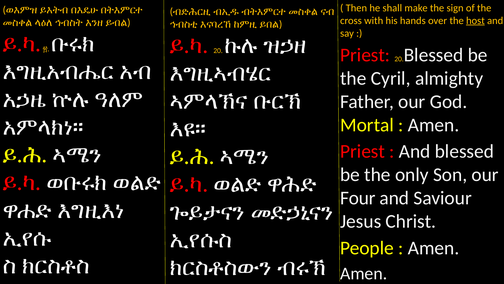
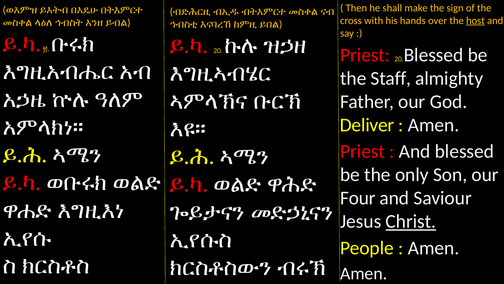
Cyril: Cyril -> Staff
Mortal: Mortal -> Deliver
Christ underline: none -> present
